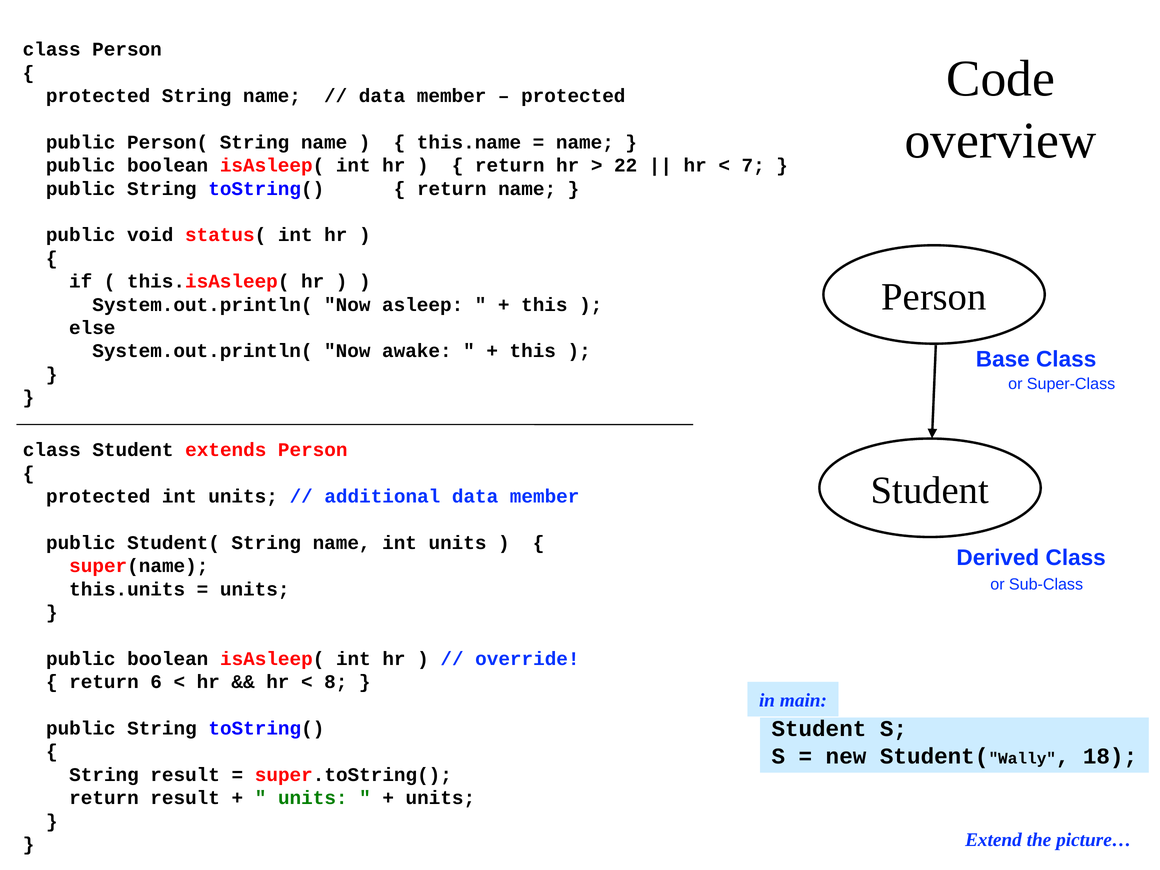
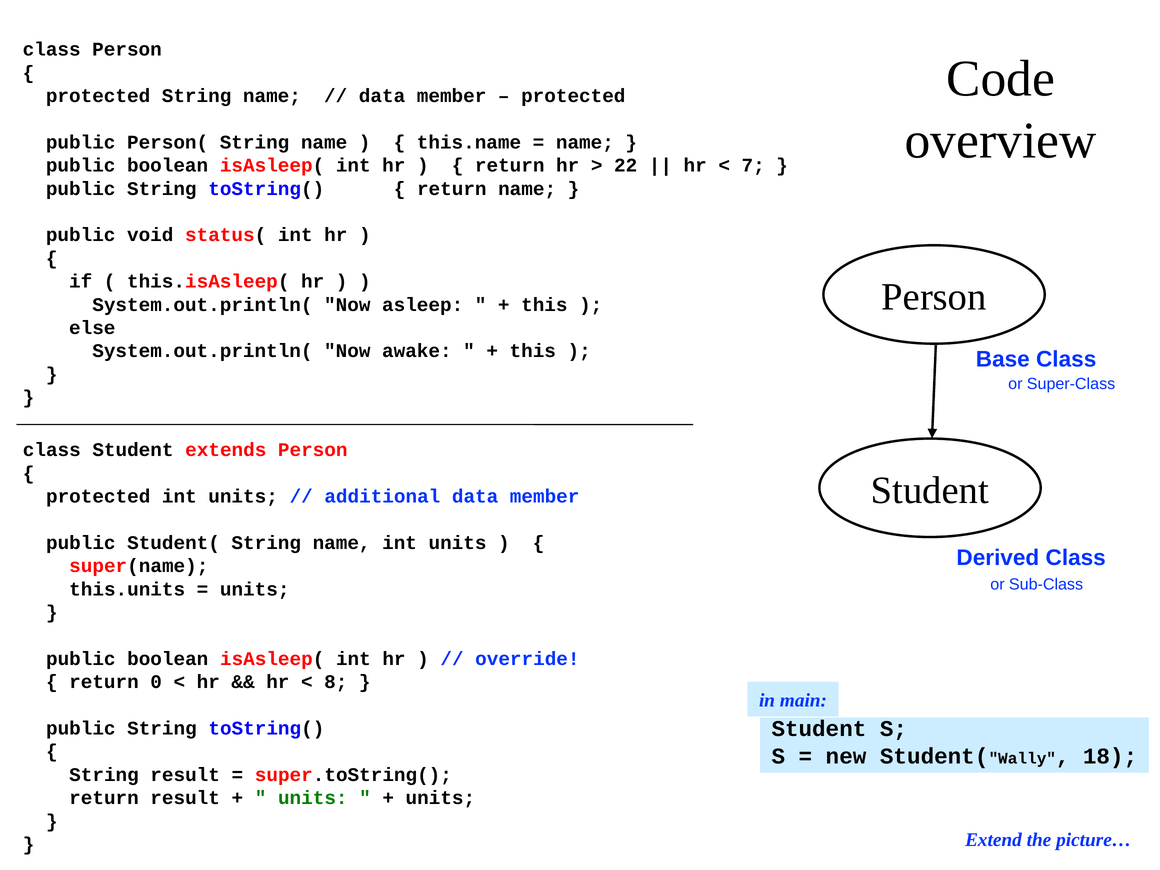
6: 6 -> 0
